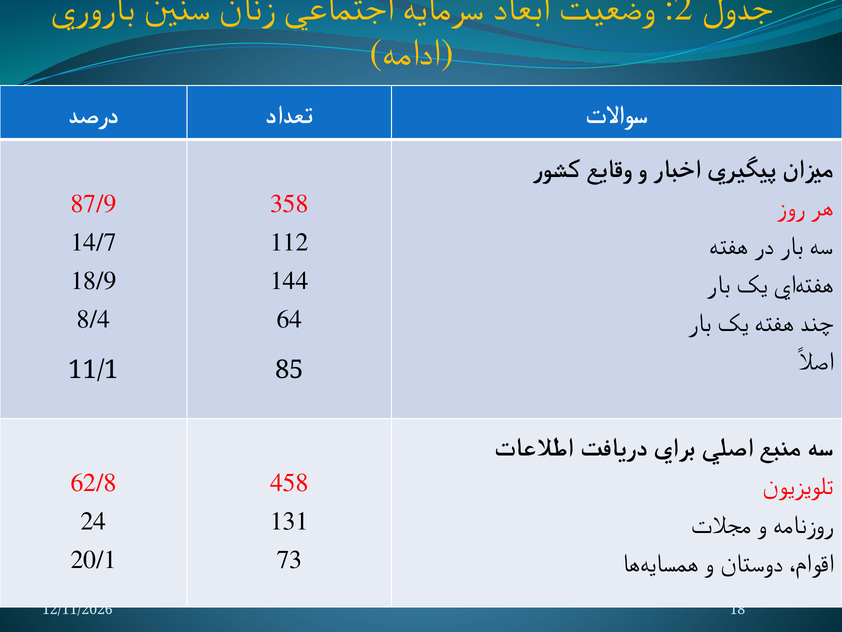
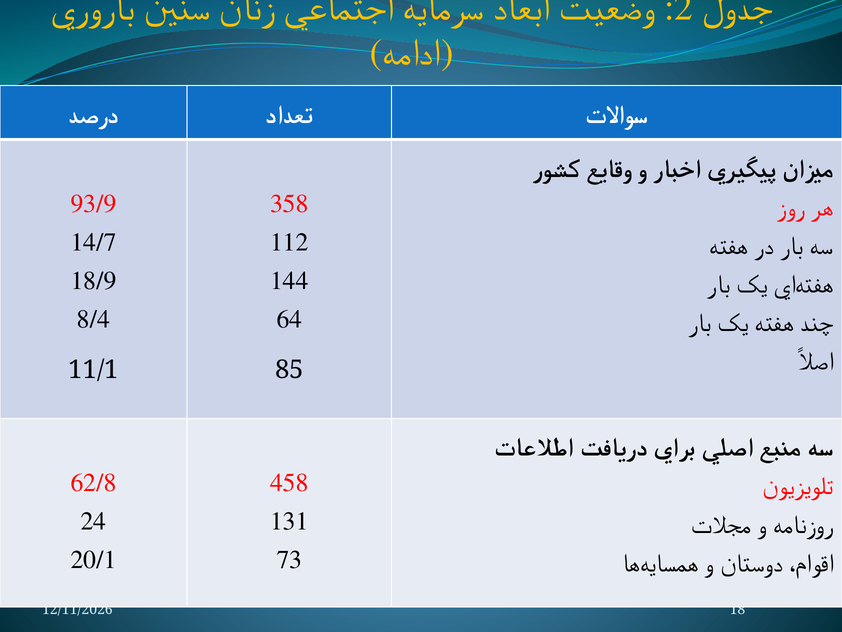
87/9: 87/9 -> 93/9
